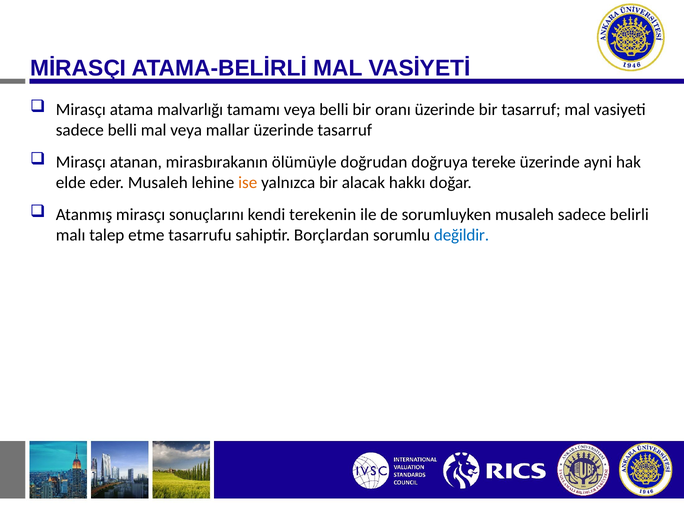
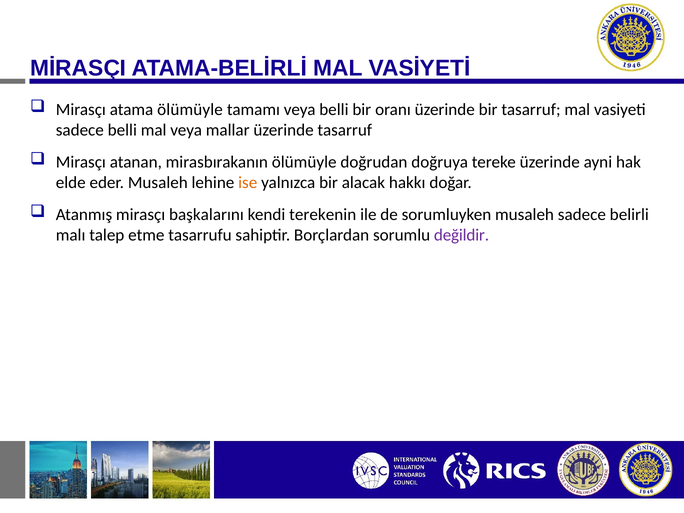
atama malvarlığı: malvarlığı -> ölümüyle
sonuçlarını: sonuçlarını -> başkalarını
değildir colour: blue -> purple
